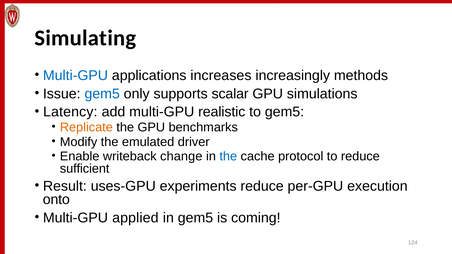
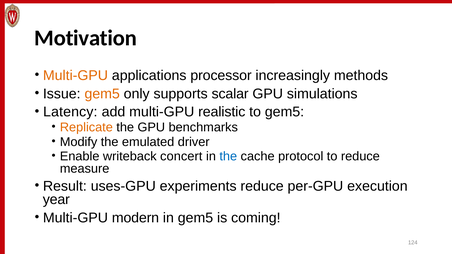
Simulating: Simulating -> Motivation
Multi-GPU at (75, 76) colour: blue -> orange
increases: increases -> processor
gem5 at (102, 94) colour: blue -> orange
change: change -> concert
sufficient: sufficient -> measure
onto: onto -> year
applied: applied -> modern
